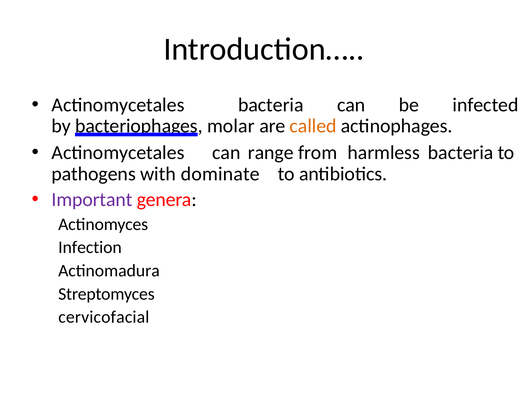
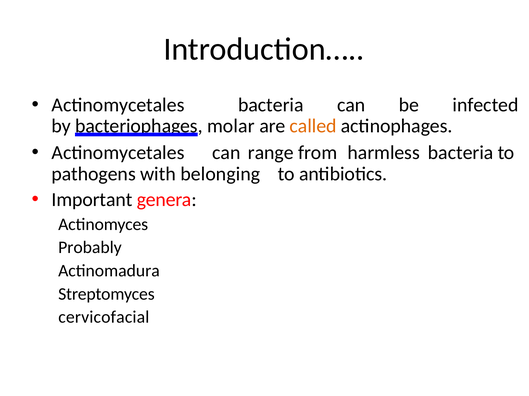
dominate: dominate -> belonging
Important colour: purple -> black
Infection: Infection -> Probably
